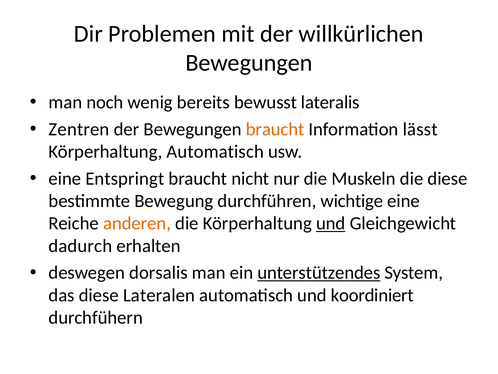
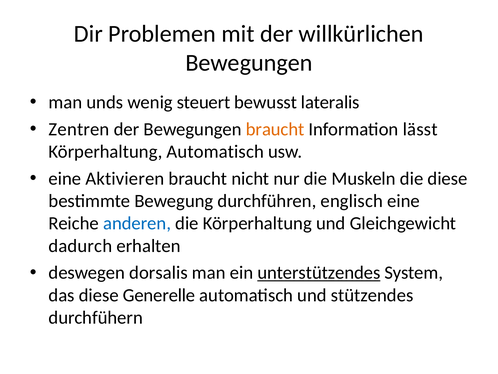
noch: noch -> unds
bereits: bereits -> steuert
Entspringt: Entspringt -> Aktivieren
wichtige: wichtige -> englisch
anderen colour: orange -> blue
und at (331, 223) underline: present -> none
Lateralen: Lateralen -> Generelle
koordiniert: koordiniert -> stützendes
